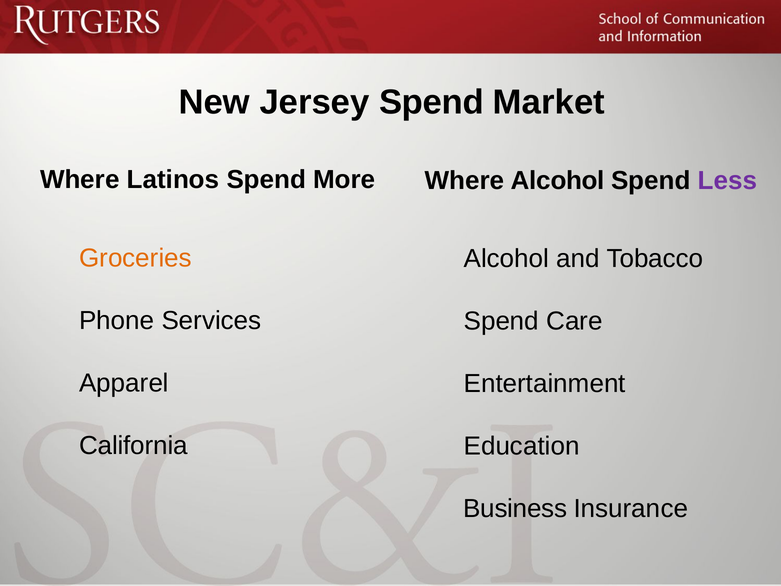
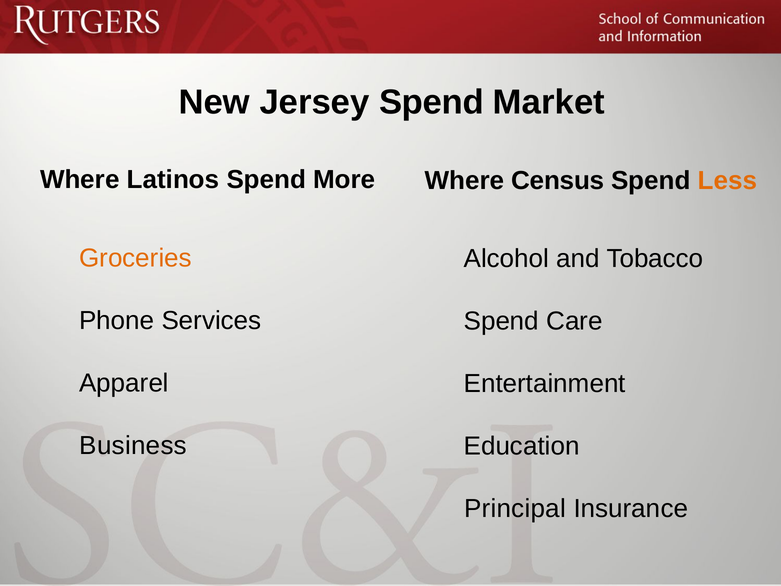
Where Alcohol: Alcohol -> Census
Less colour: purple -> orange
California: California -> Business
Business: Business -> Principal
